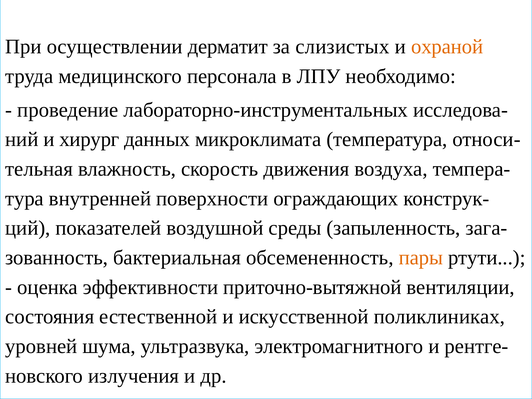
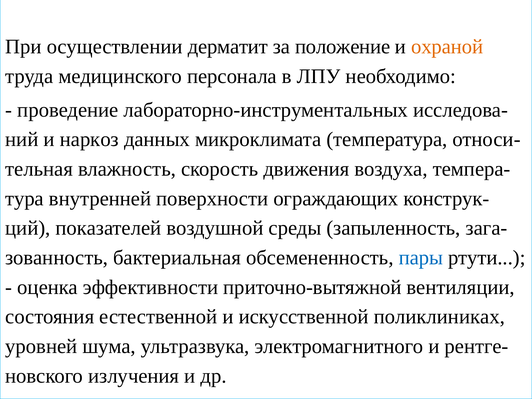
слизистых: слизистых -> положение
хирург: хирург -> наркоз
пары colour: orange -> blue
